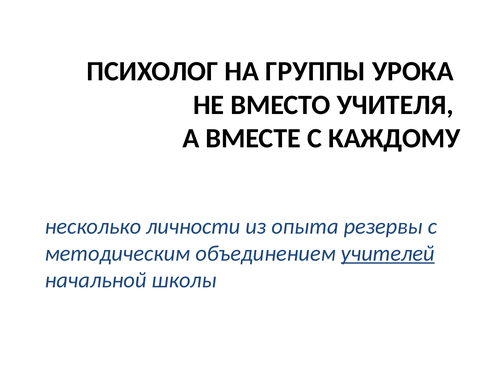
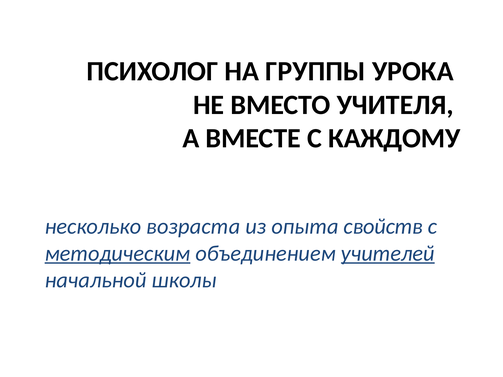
личности: личности -> возраста
резервы: резервы -> свойств
методическим underline: none -> present
